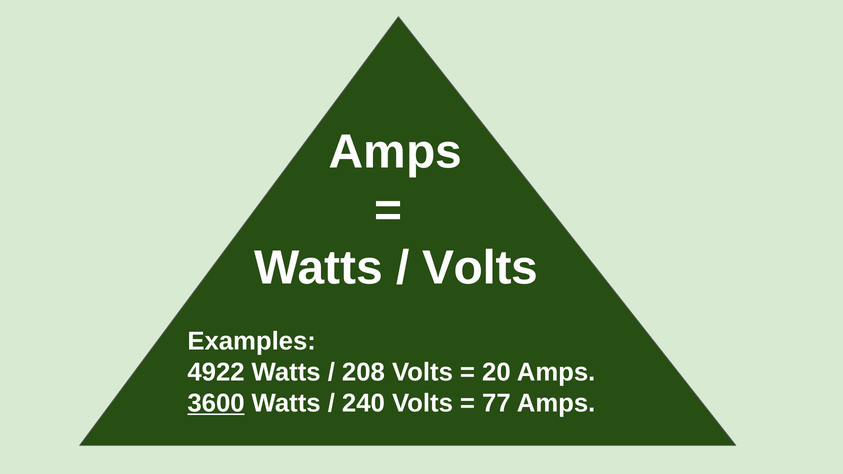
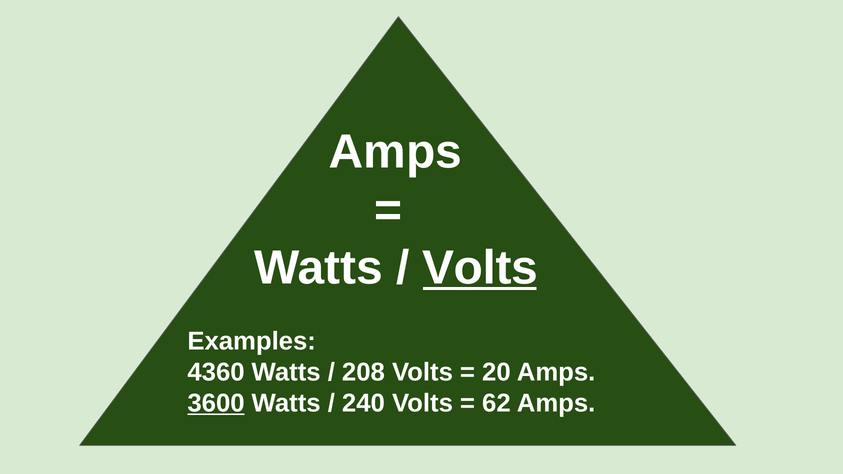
Volts at (480, 268) underline: none -> present
4922: 4922 -> 4360
77: 77 -> 62
